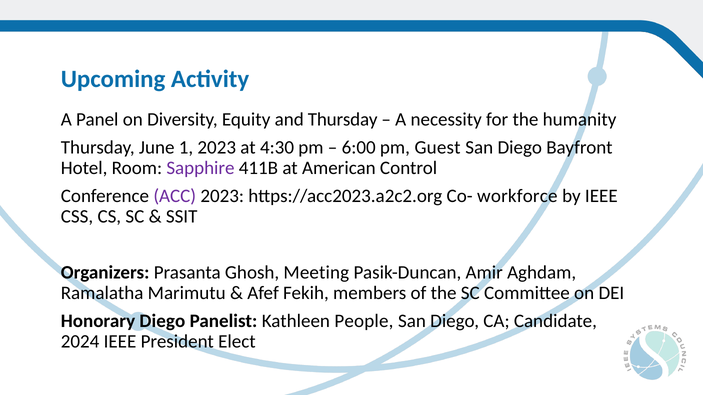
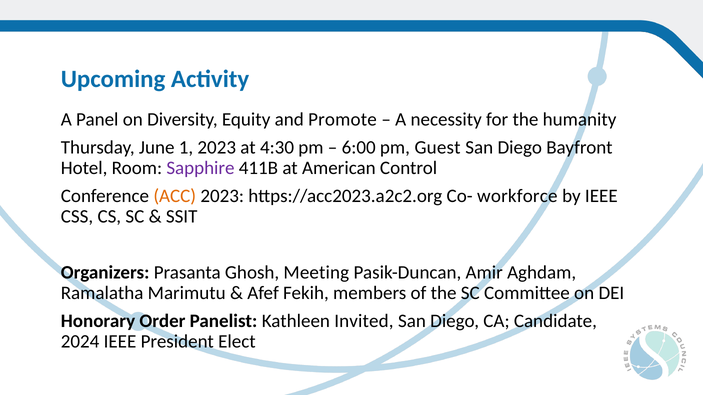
and Thursday: Thursday -> Promote
ACC colour: purple -> orange
Honorary Diego: Diego -> Order
People: People -> Invited
